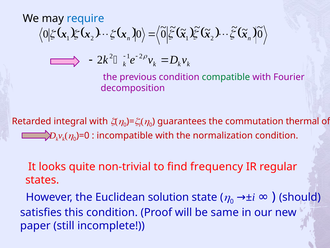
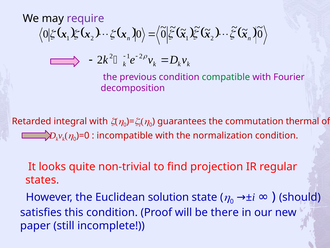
require colour: blue -> purple
frequency: frequency -> projection
same: same -> there
